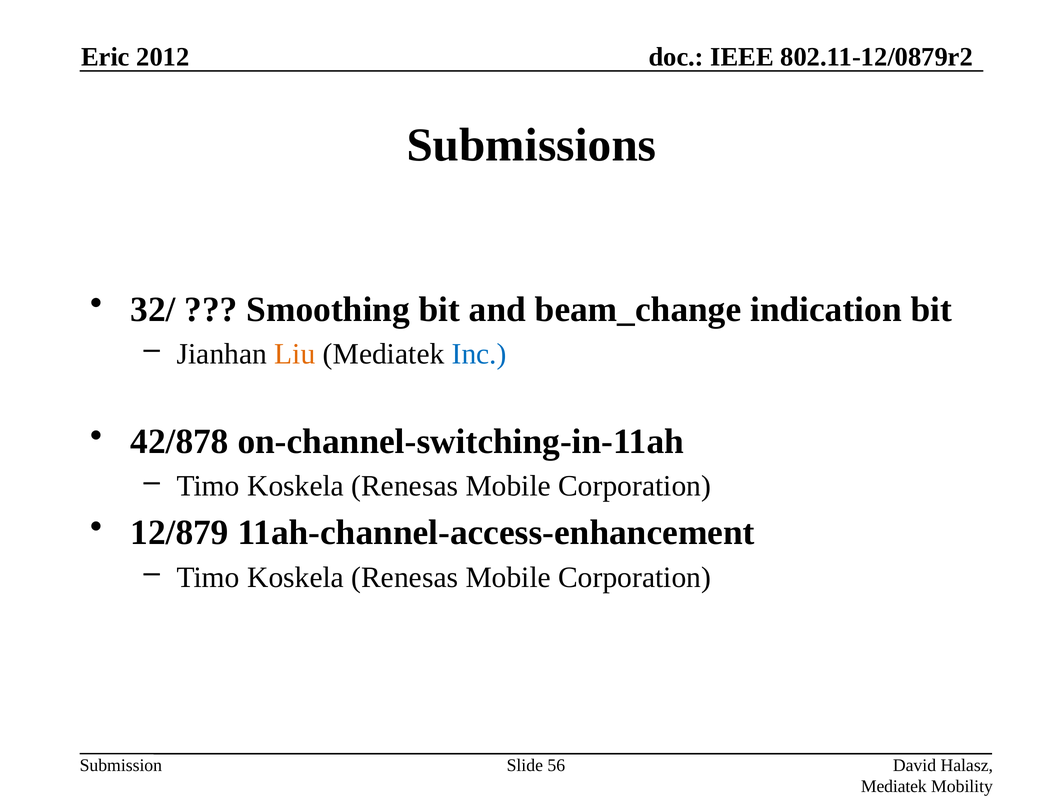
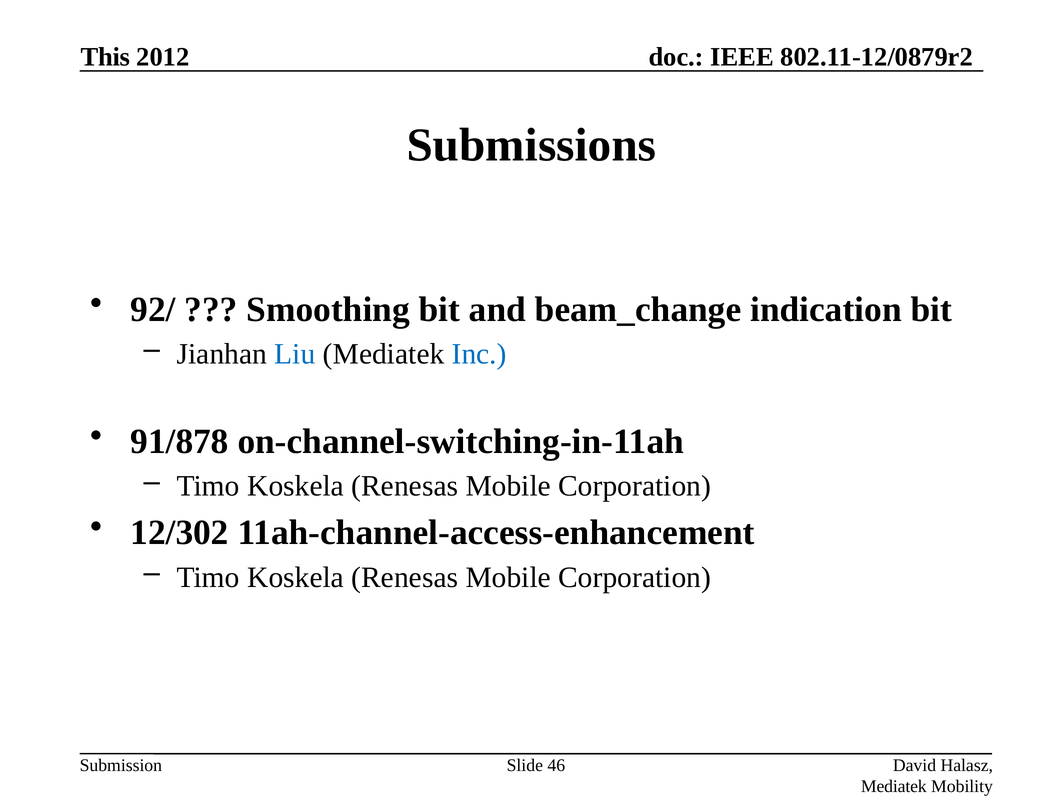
Eric: Eric -> This
32/: 32/ -> 92/
Liu colour: orange -> blue
42/878: 42/878 -> 91/878
12/879: 12/879 -> 12/302
56: 56 -> 46
